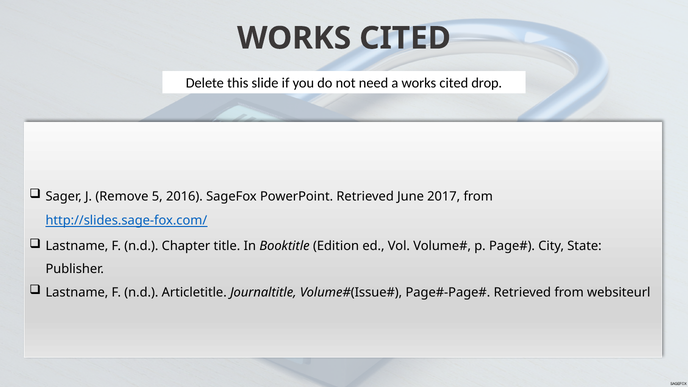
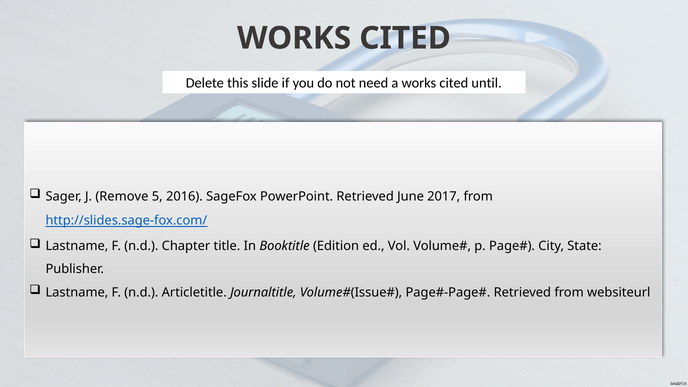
drop: drop -> until
